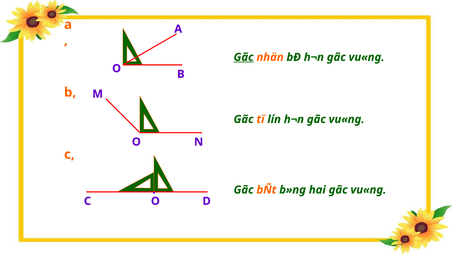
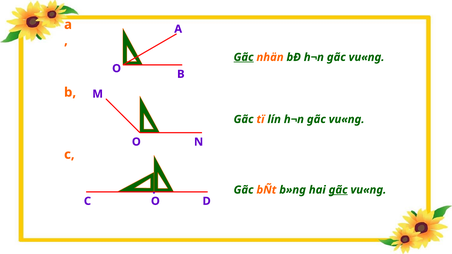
gãc at (338, 190) underline: none -> present
